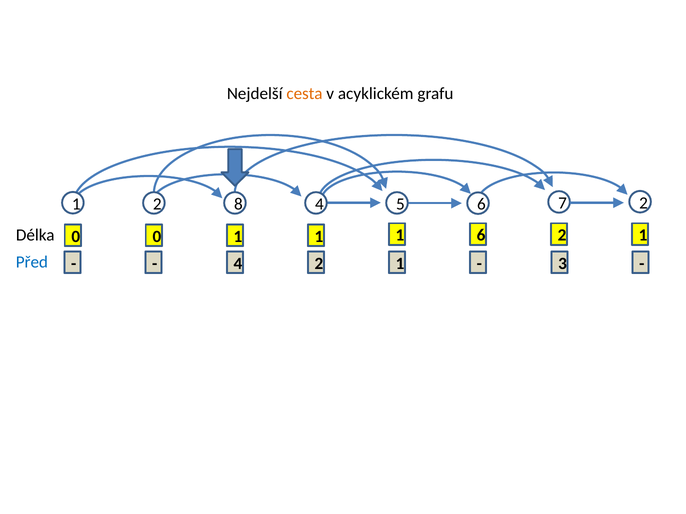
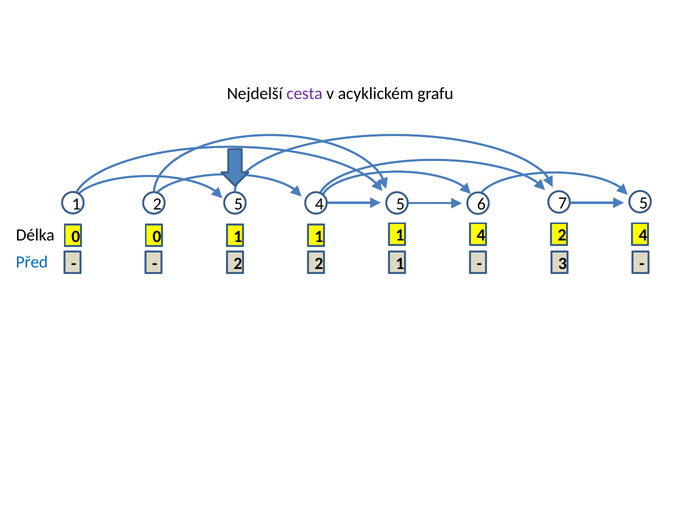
cesta colour: orange -> purple
2 8: 8 -> 5
5 6 2: 2 -> 5
1 6: 6 -> 4
1 at (643, 235): 1 -> 4
4 at (238, 264): 4 -> 2
